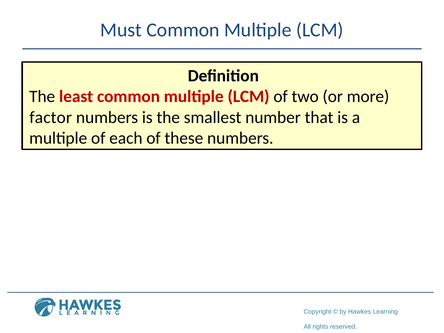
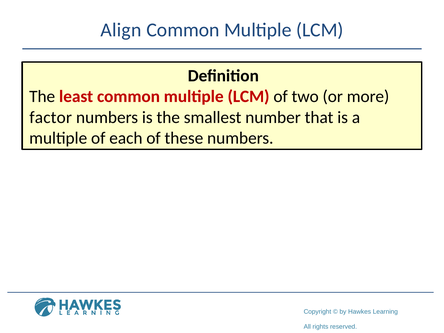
Must: Must -> Align
